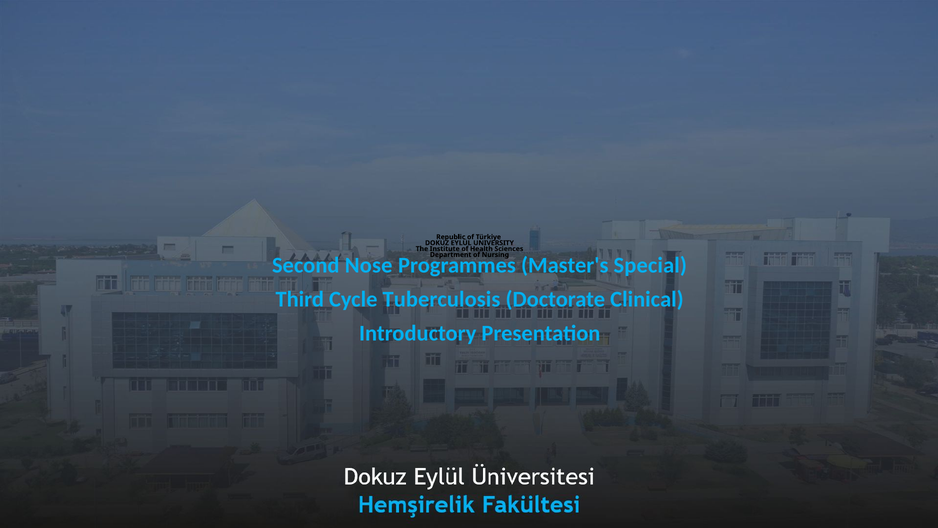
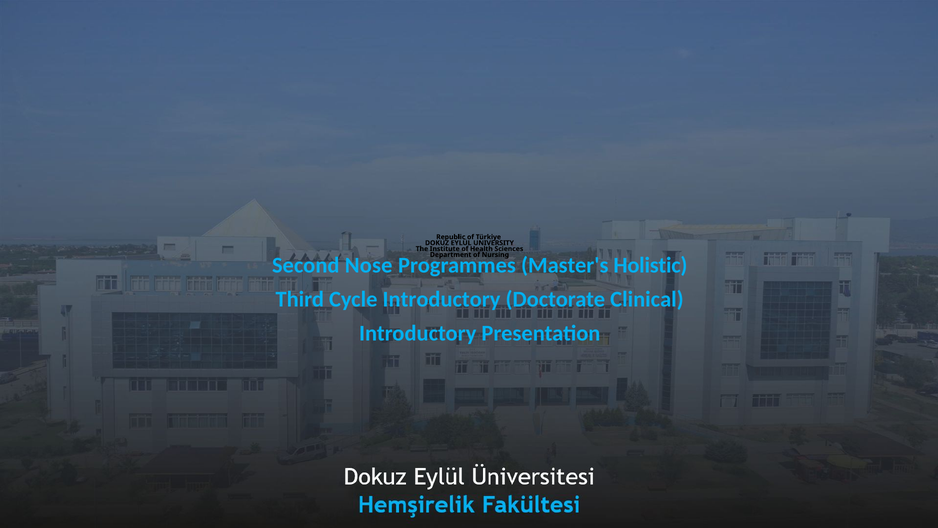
Special: Special -> Holistic
Cycle Tuberculosis: Tuberculosis -> Introductory
